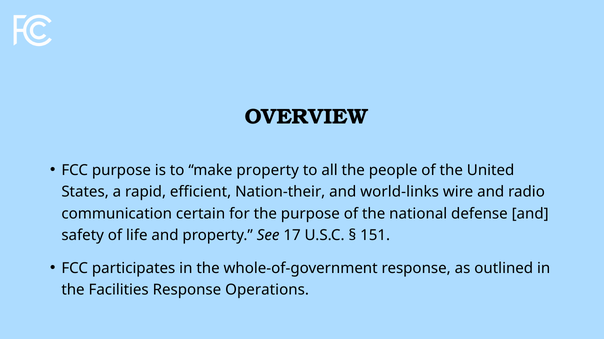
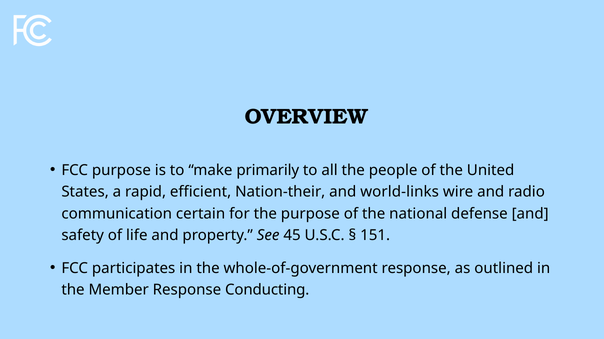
make property: property -> primarily
17: 17 -> 45
Facilities: Facilities -> Member
Operations: Operations -> Conducting
